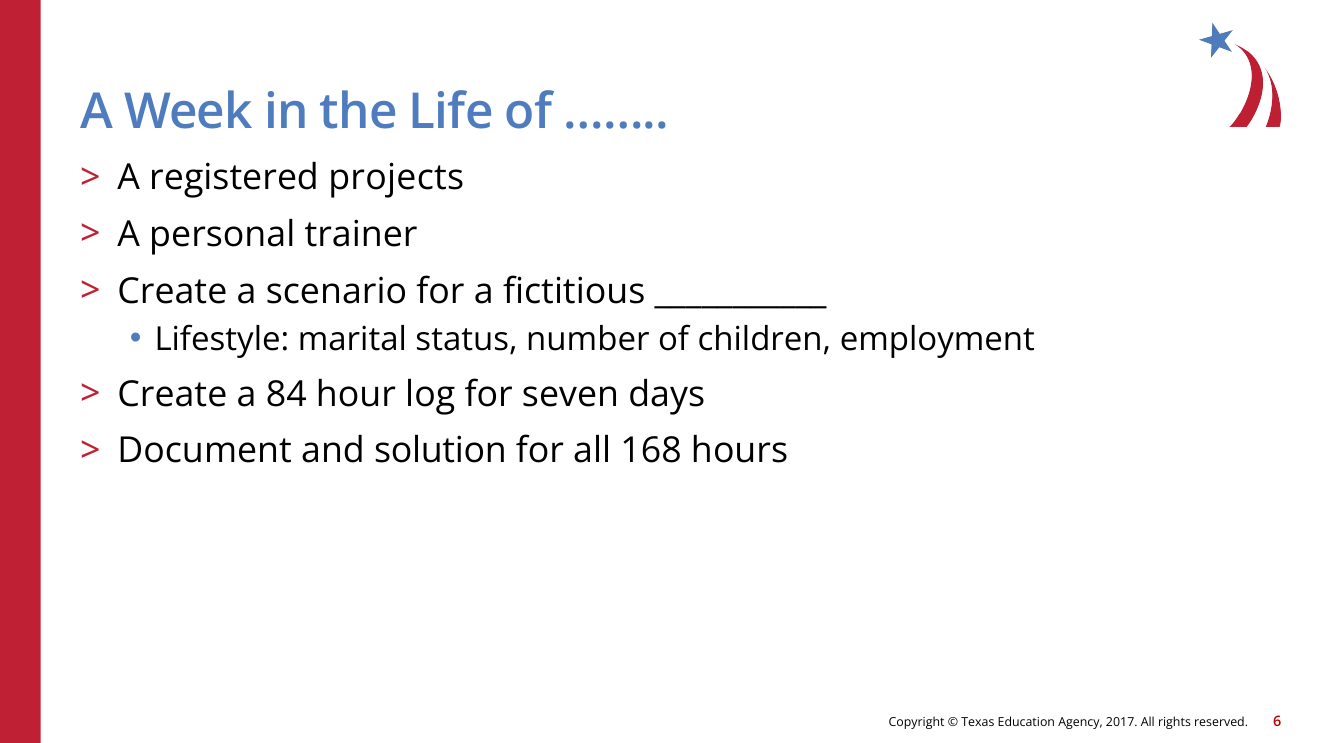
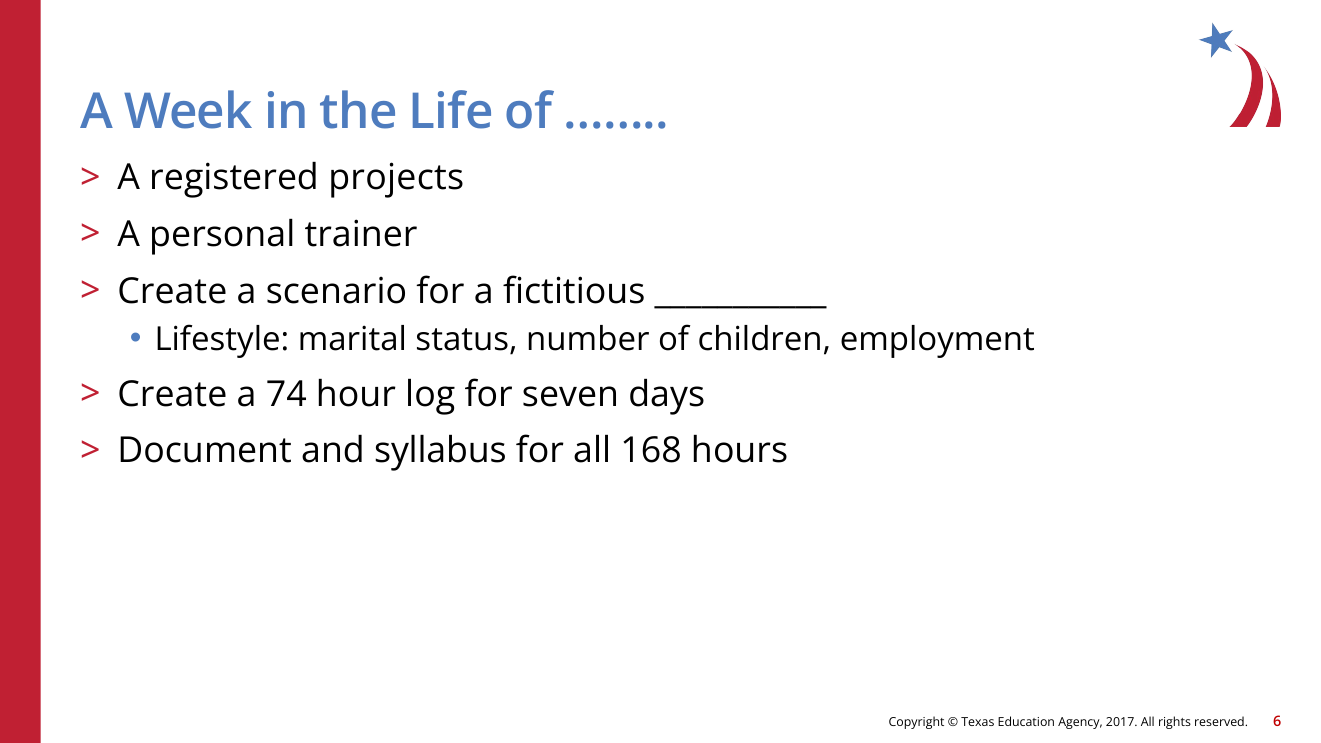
84: 84 -> 74
solution: solution -> syllabus
